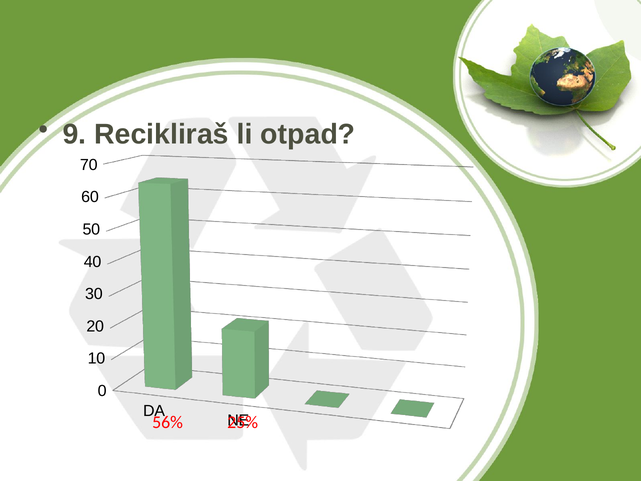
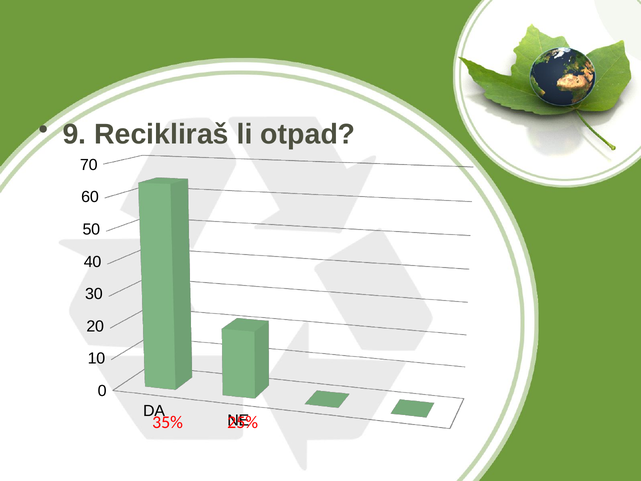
56%: 56% -> 35%
